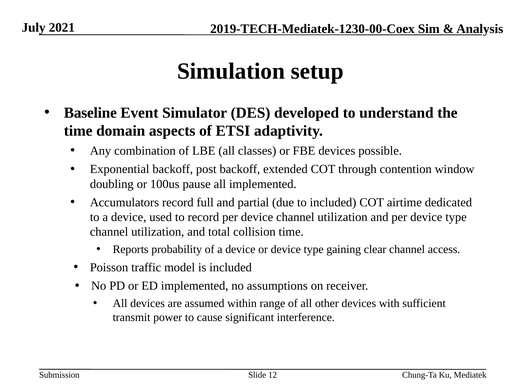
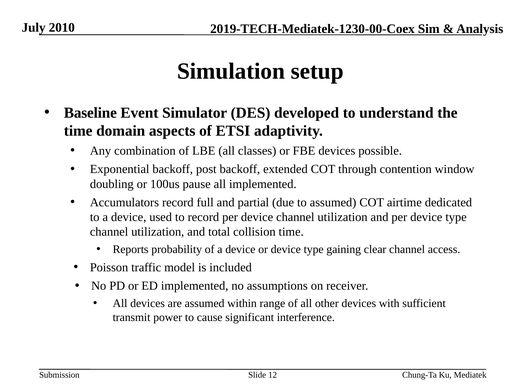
2021: 2021 -> 2010
to included: included -> assumed
